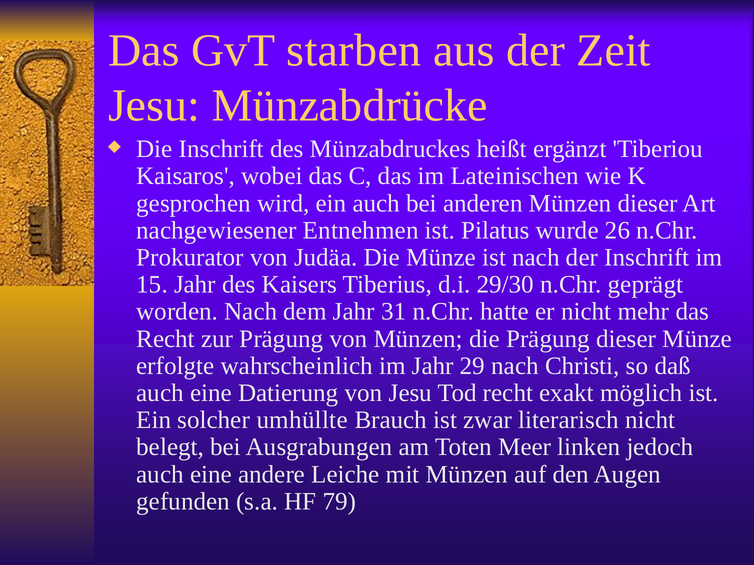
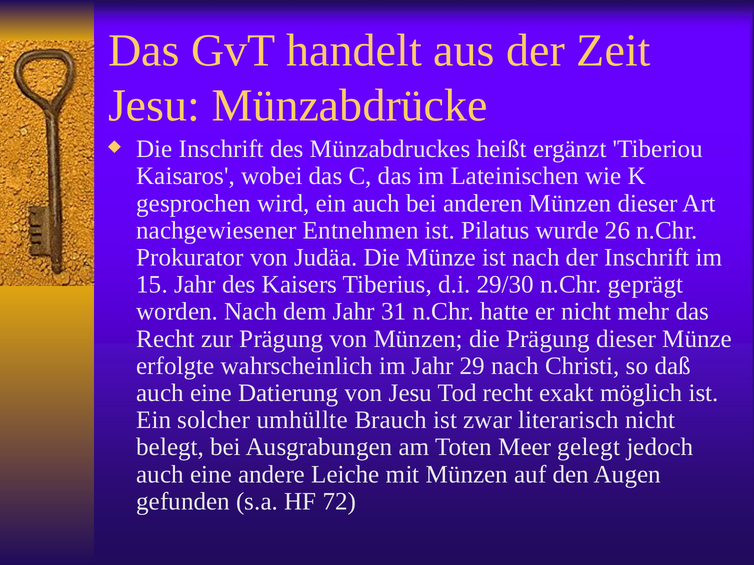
starben: starben -> handelt
linken: linken -> gelegt
79: 79 -> 72
